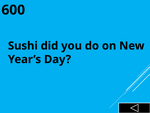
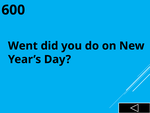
Sushi: Sushi -> Went
